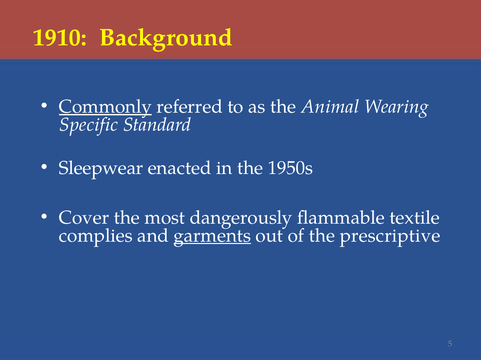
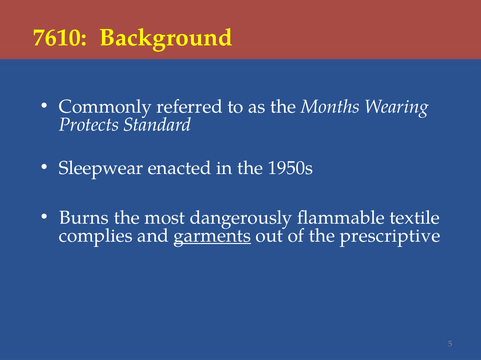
1910: 1910 -> 7610
Commonly underline: present -> none
Animal: Animal -> Months
Specific: Specific -> Protects
Cover: Cover -> Burns
